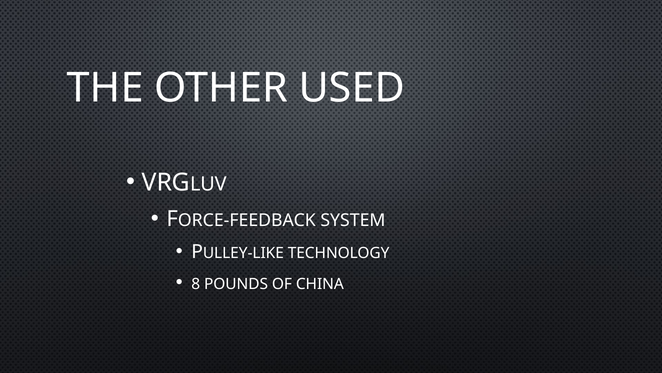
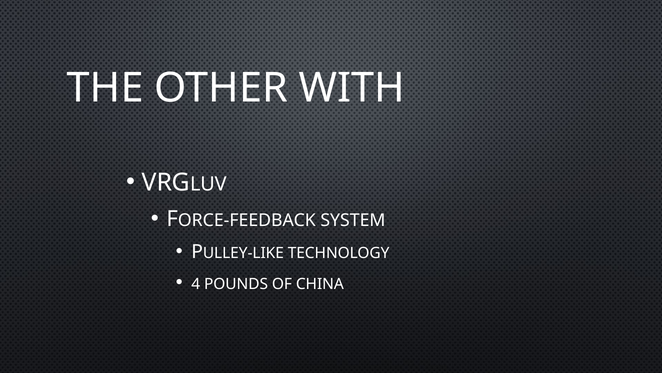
USED: USED -> WITH
8: 8 -> 4
